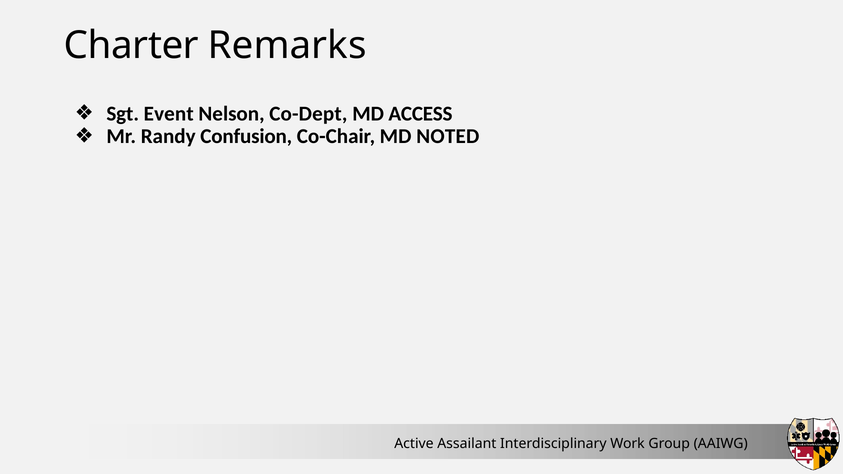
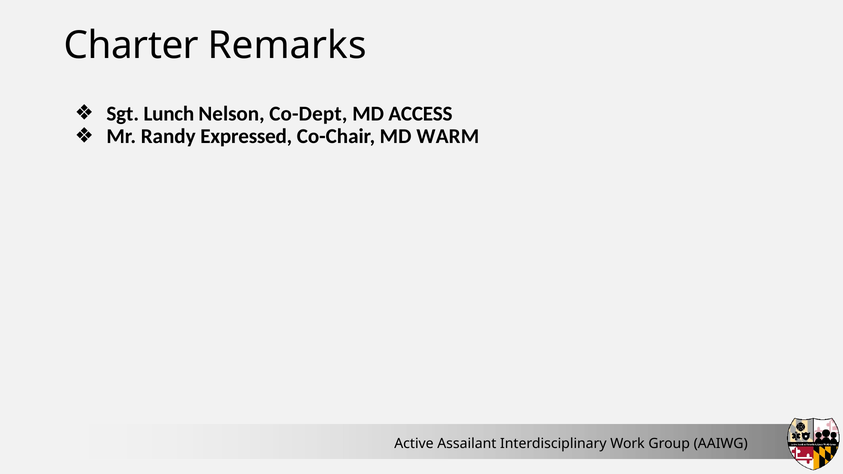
Event: Event -> Lunch
Confusion: Confusion -> Expressed
NOTED: NOTED -> WARM
